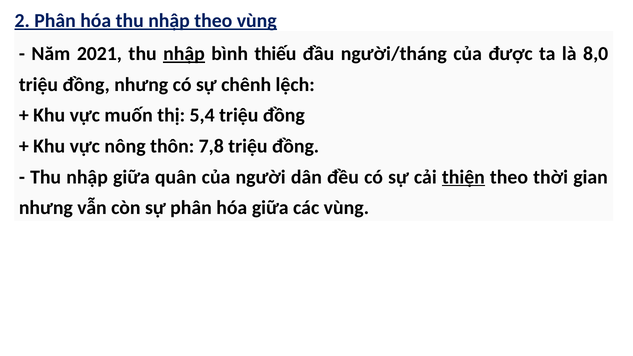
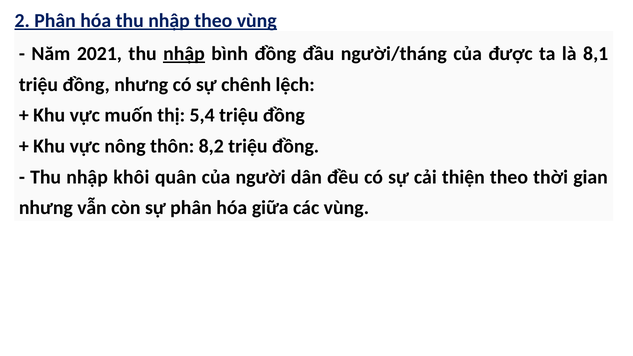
bình thiếu: thiếu -> đồng
8,0: 8,0 -> 8,1
7,8: 7,8 -> 8,2
nhập giữa: giữa -> khôi
thiện underline: present -> none
